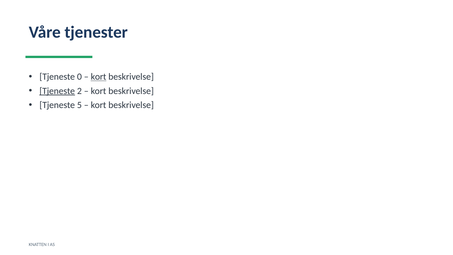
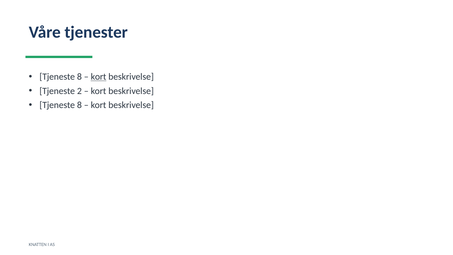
0 at (79, 77): 0 -> 8
Tjeneste at (57, 91) underline: present -> none
5 at (79, 105): 5 -> 8
